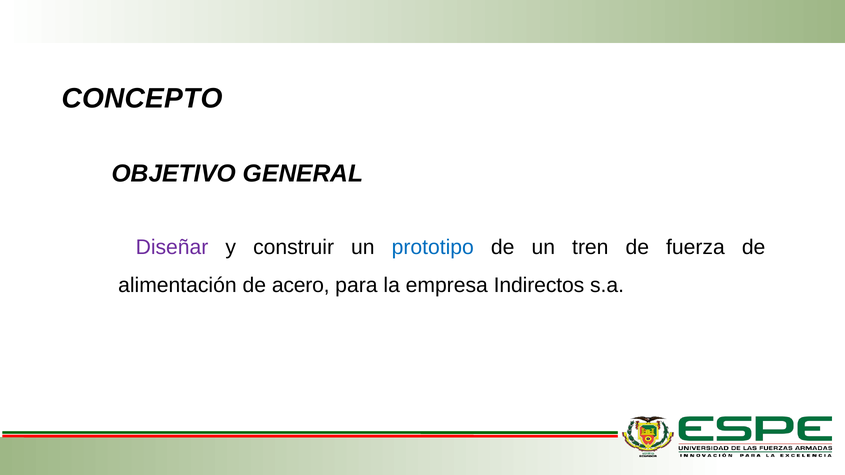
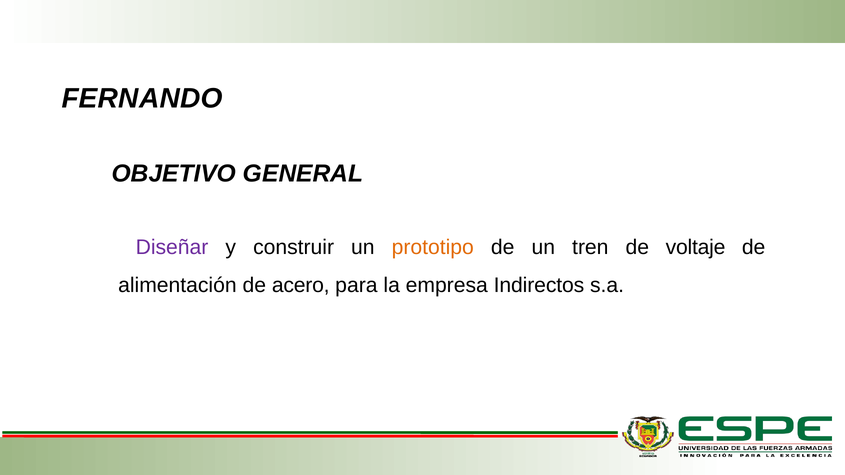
CONCEPTO: CONCEPTO -> FERNANDO
prototipo colour: blue -> orange
fuerza: fuerza -> voltaje
